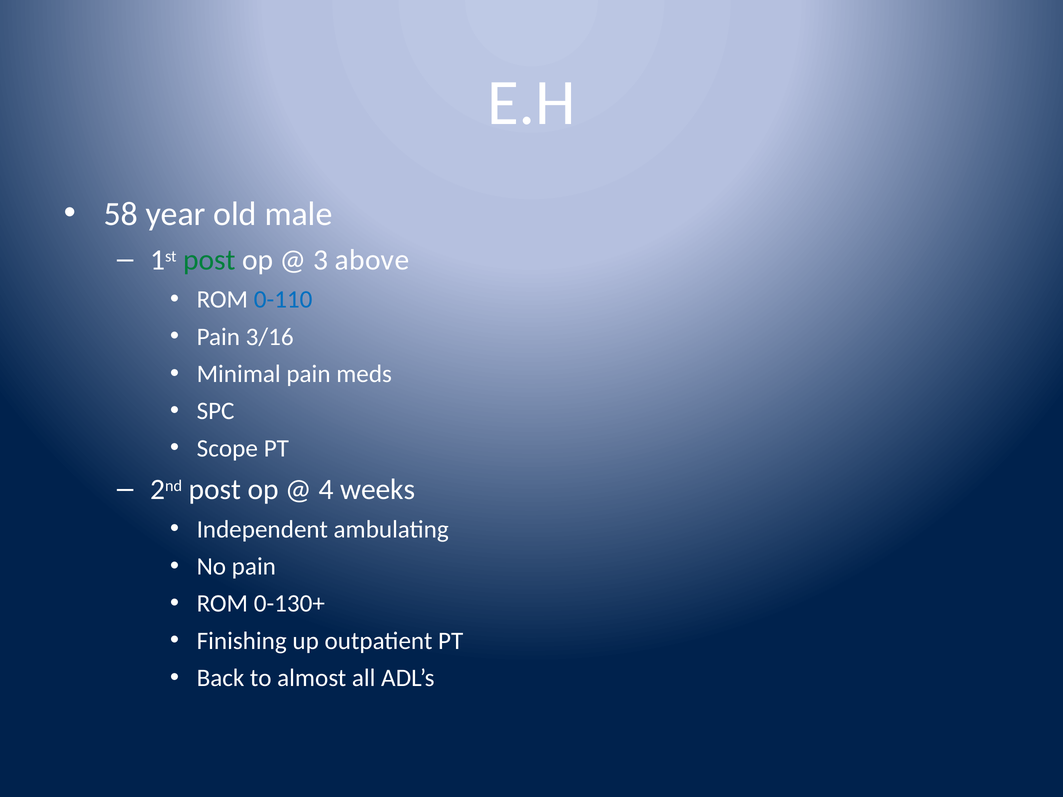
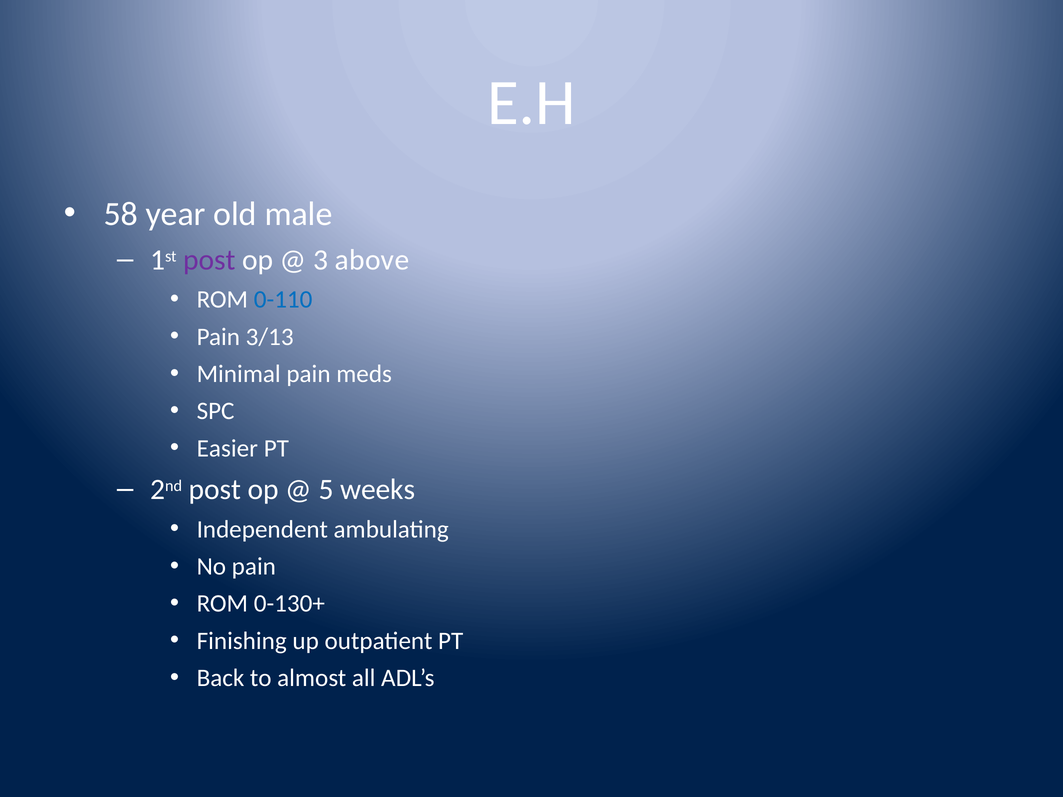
post at (209, 260) colour: green -> purple
3/16: 3/16 -> 3/13
Scope: Scope -> Easier
4: 4 -> 5
